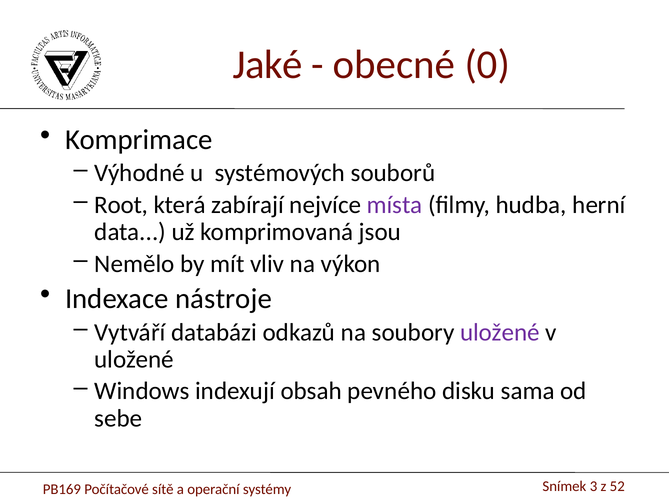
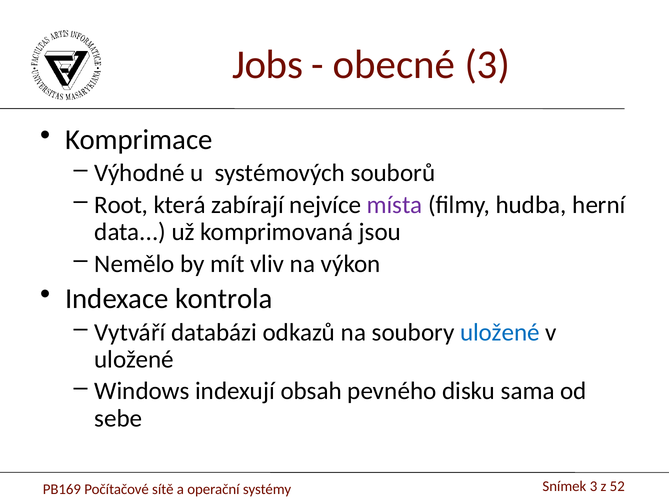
Jaké: Jaké -> Jobs
obecné 0: 0 -> 3
nástroje: nástroje -> kontrola
uložené at (500, 332) colour: purple -> blue
